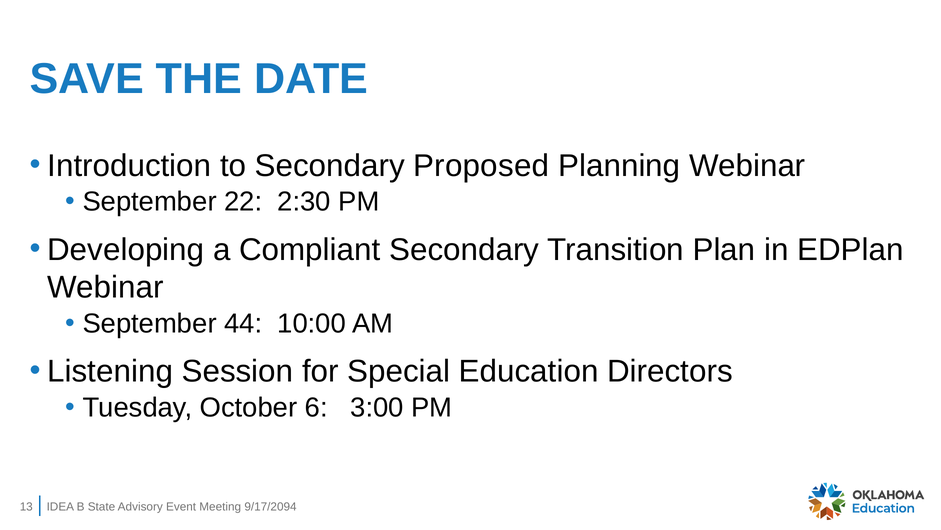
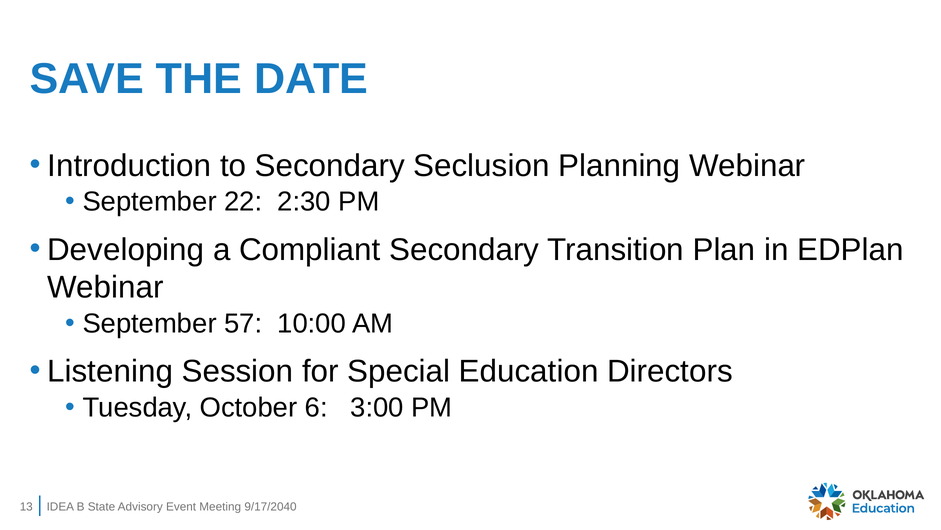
Proposed: Proposed -> Seclusion
44: 44 -> 57
9/17/2094: 9/17/2094 -> 9/17/2040
